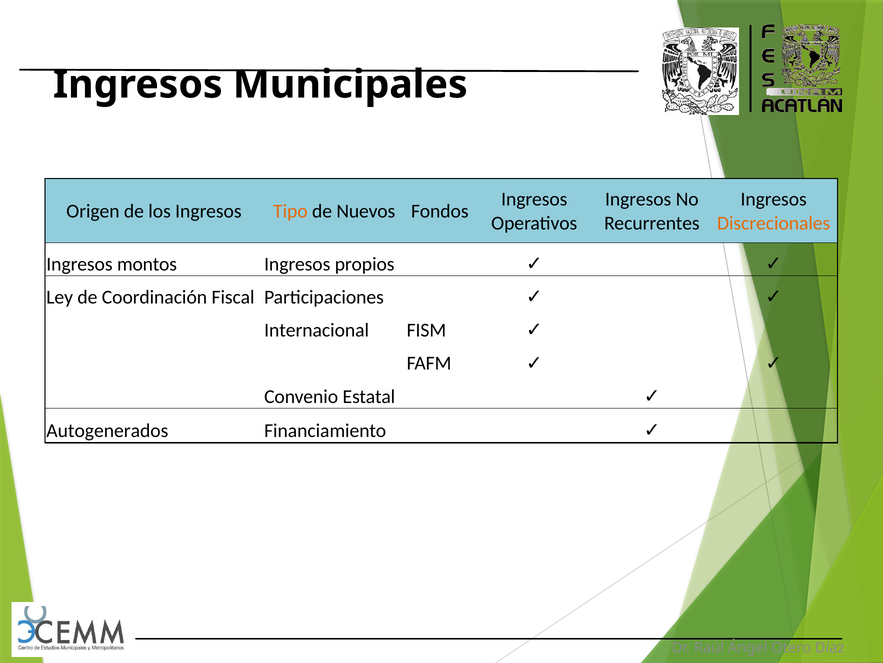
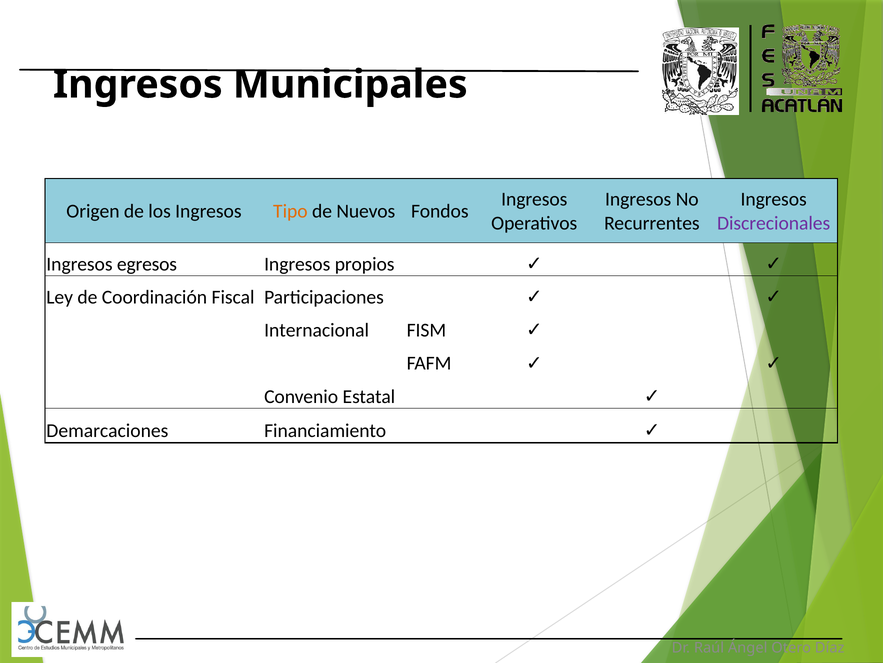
Discrecionales colour: orange -> purple
montos: montos -> egresos
Autogenerados: Autogenerados -> Demarcaciones
